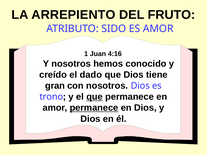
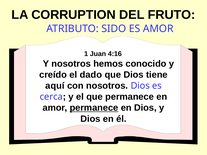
ARREPIENTO: ARREPIENTO -> CORRUPTION
gran: gran -> aquí
trono: trono -> cerca
que at (95, 97) underline: present -> none
